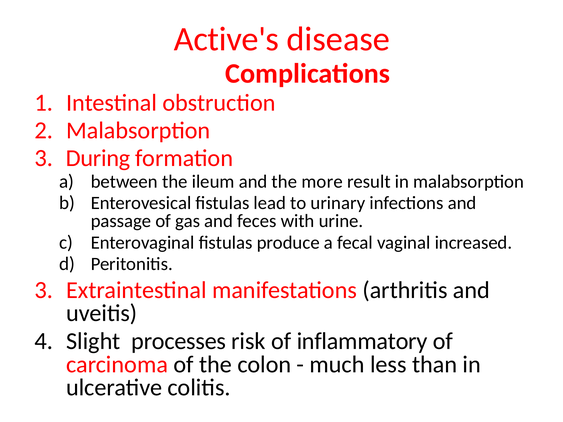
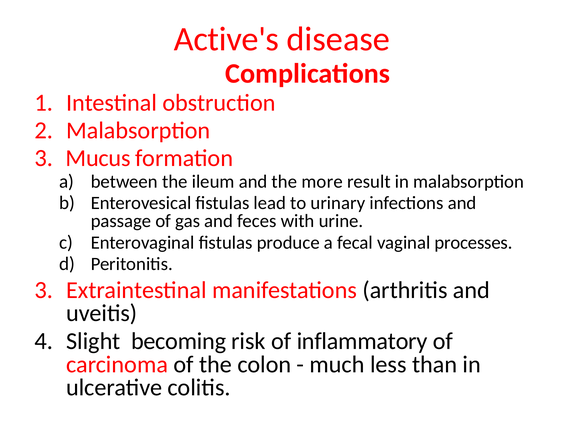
During: During -> Mucus
increased: increased -> processes
processes: processes -> becoming
